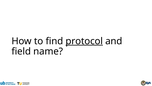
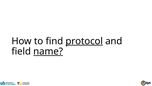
name underline: none -> present
